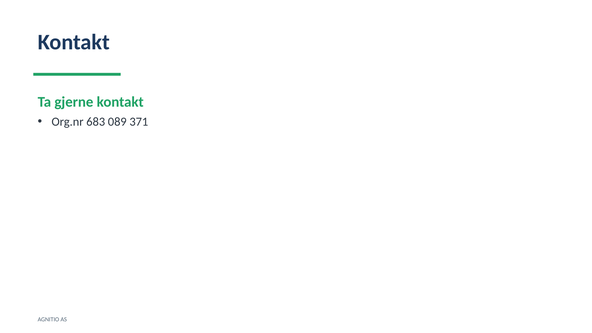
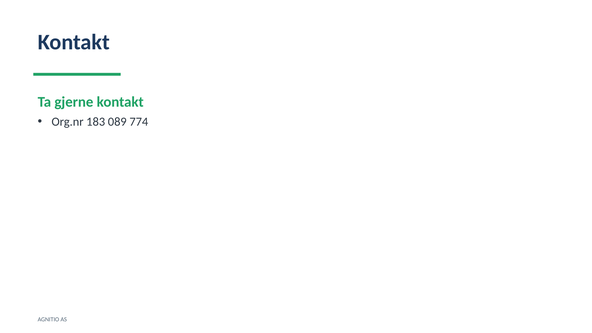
683: 683 -> 183
371: 371 -> 774
